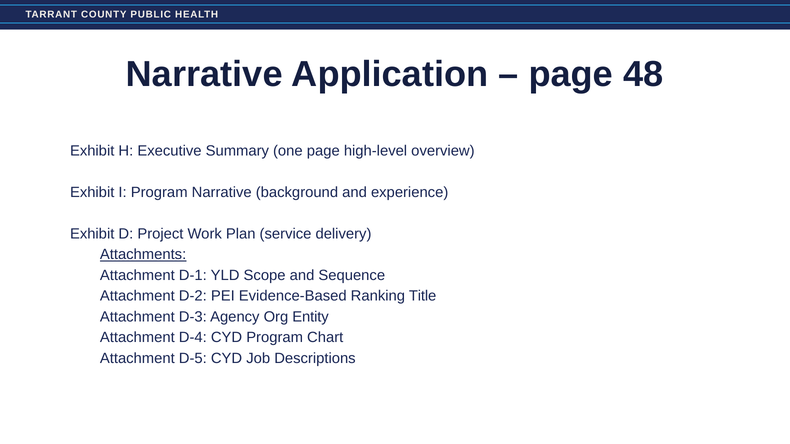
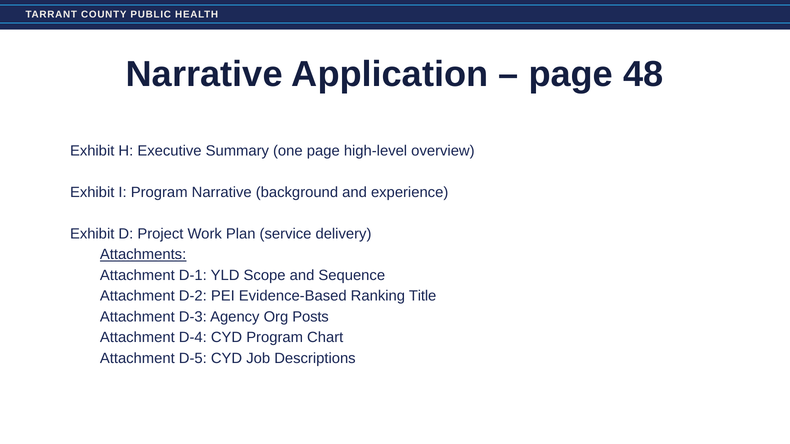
Entity: Entity -> Posts
